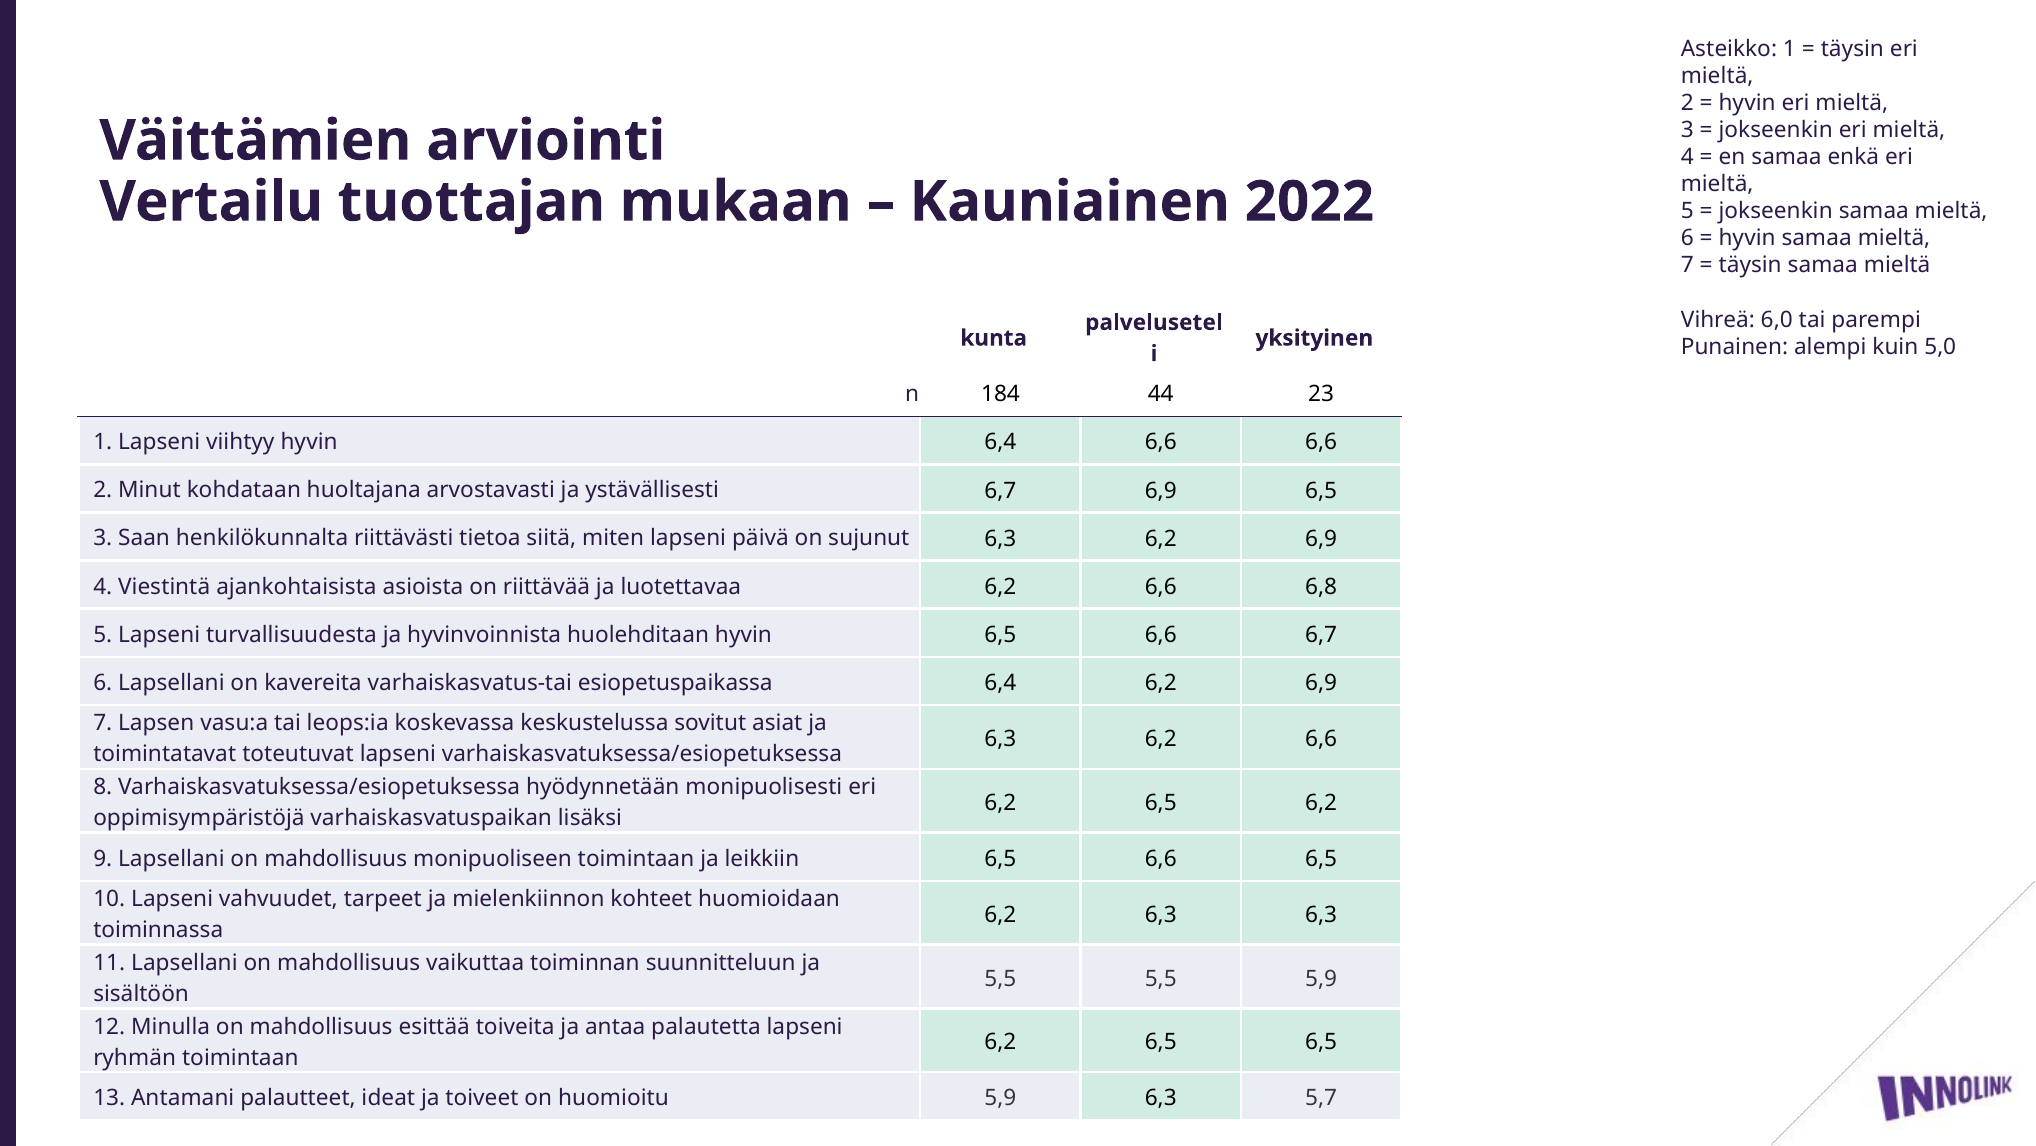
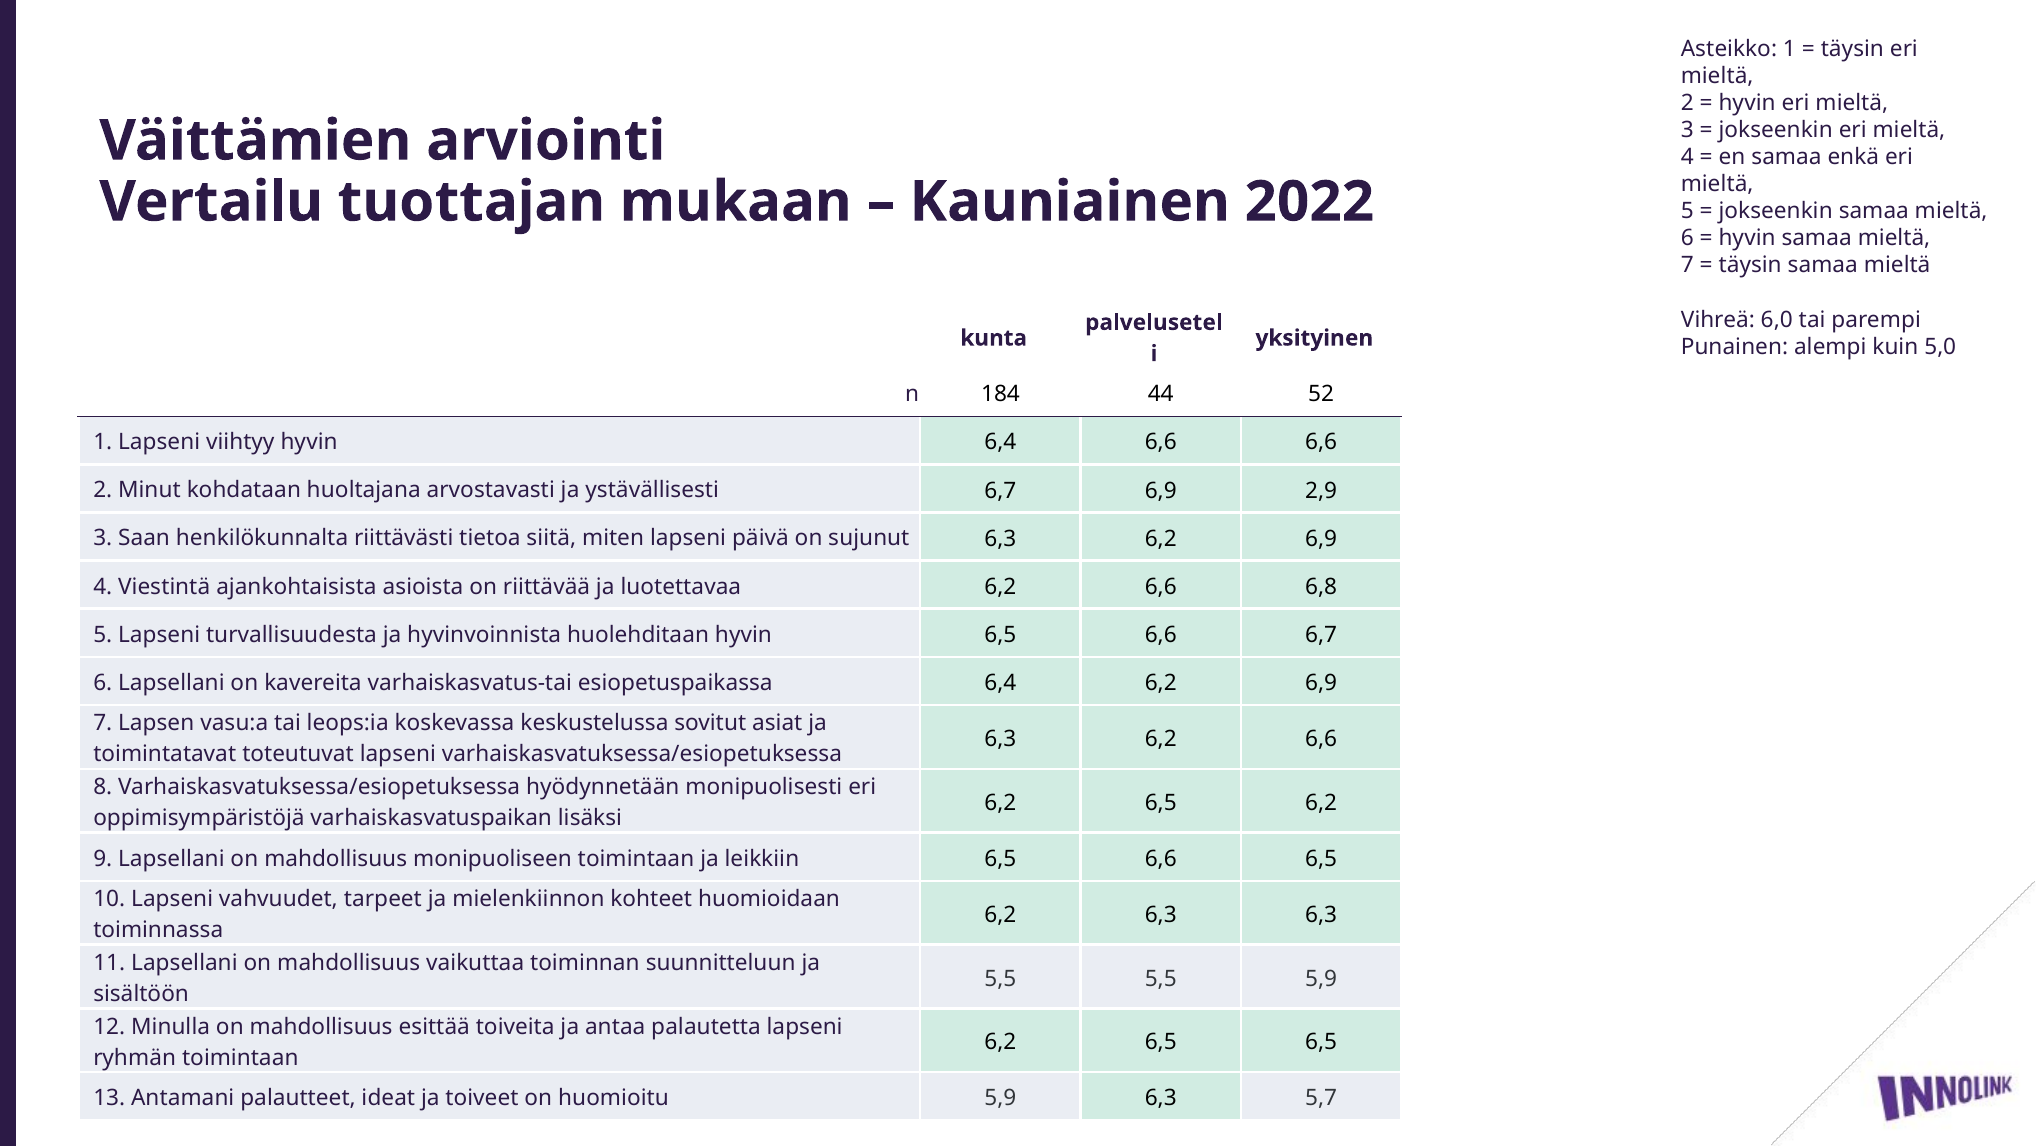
23: 23 -> 52
6,9 6,5: 6,5 -> 2,9
